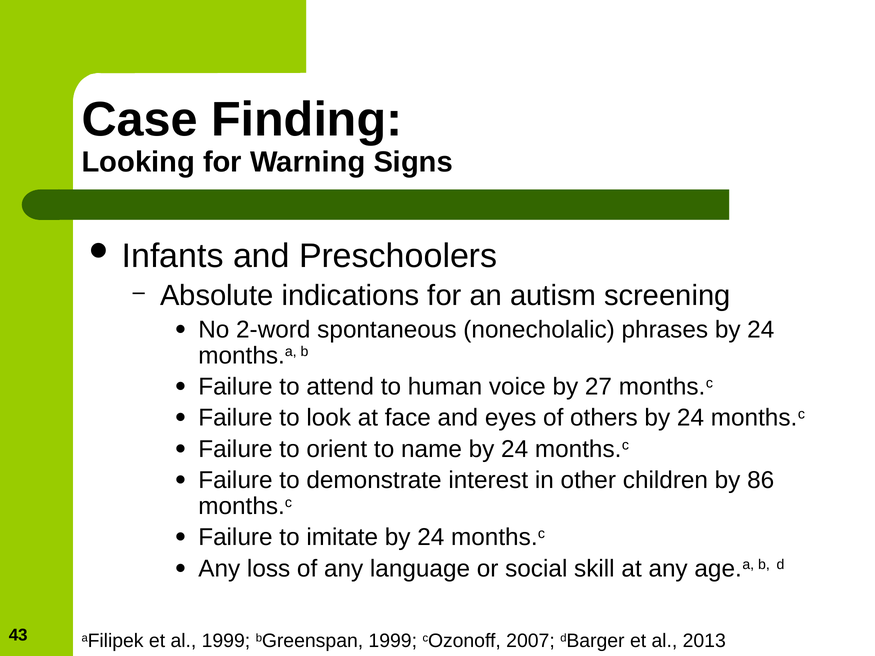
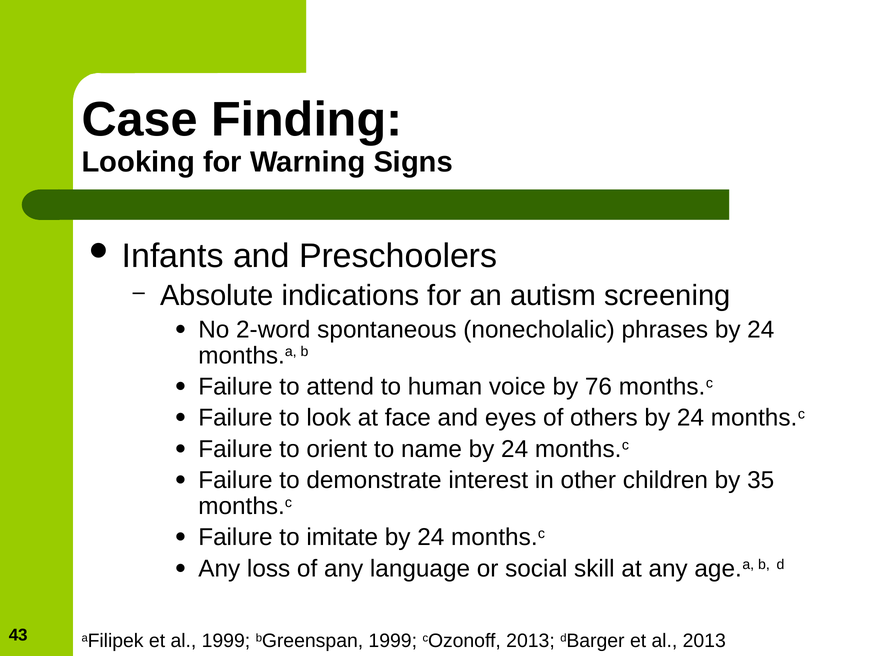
27: 27 -> 76
86: 86 -> 35
cOzonoff 2007: 2007 -> 2013
